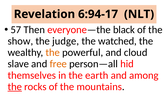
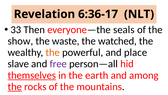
6:94-17: 6:94-17 -> 6:36-17
57: 57 -> 33
black: black -> seals
judge: judge -> waste
cloud: cloud -> place
free colour: orange -> purple
themselves underline: none -> present
